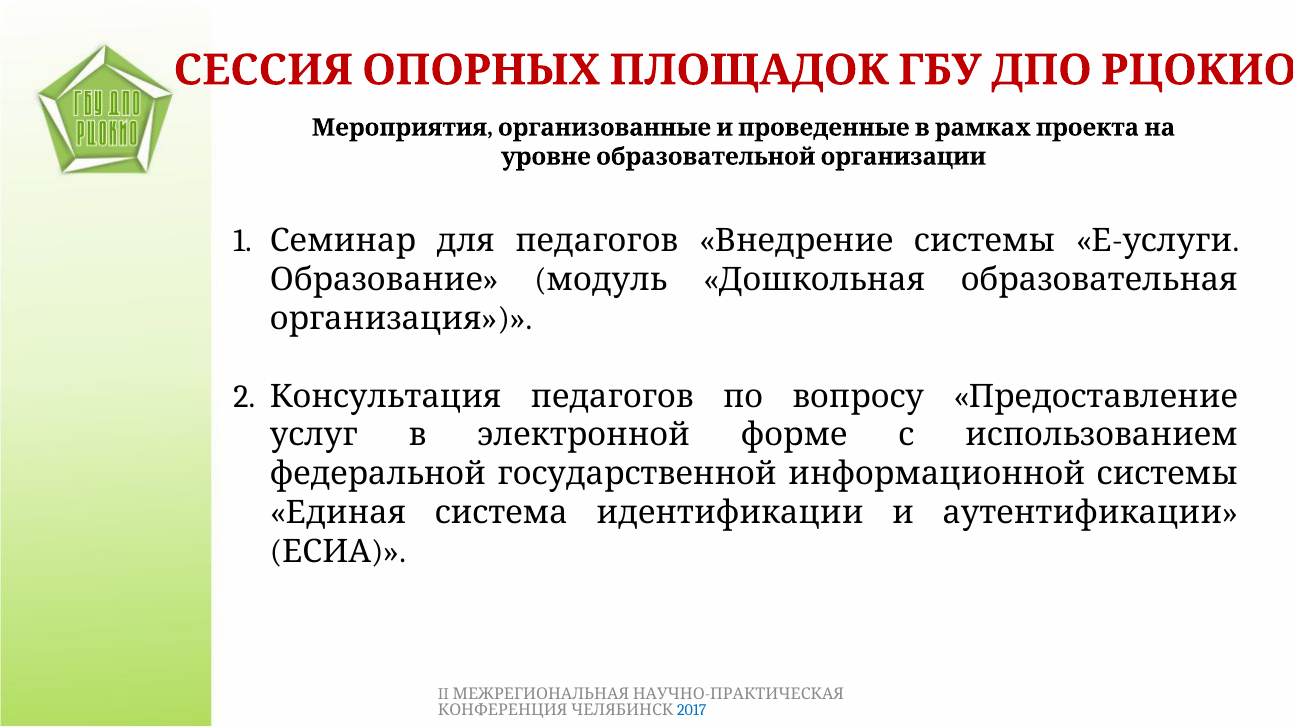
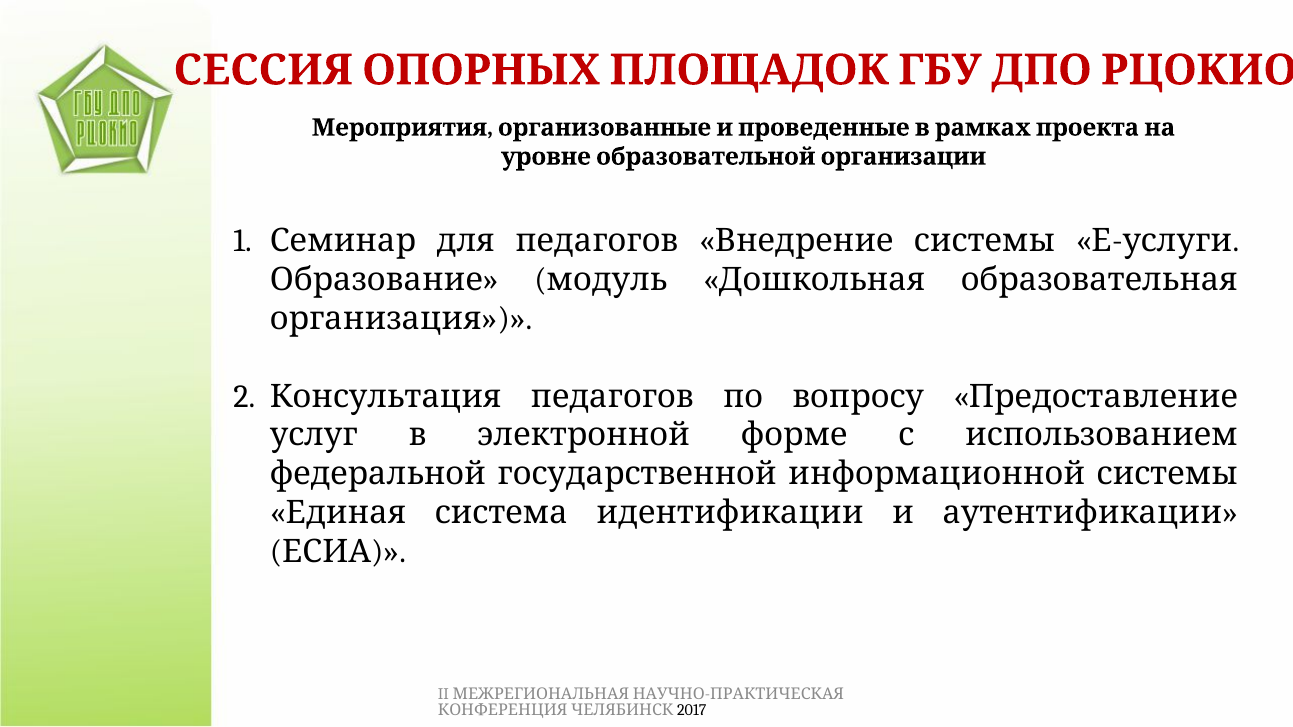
2017 colour: blue -> black
